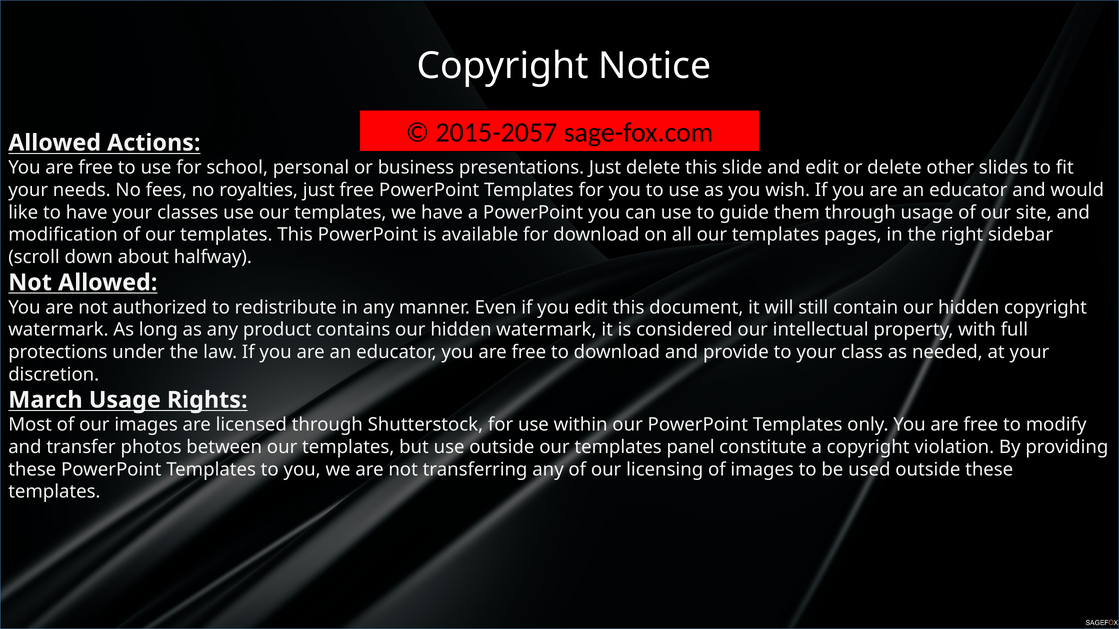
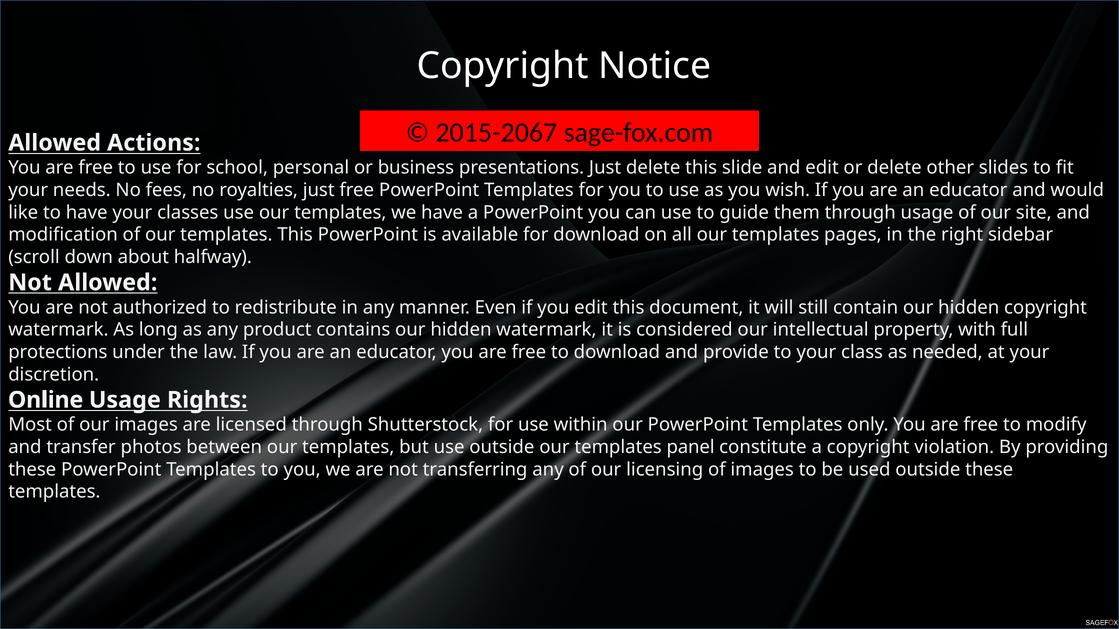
2015-2057: 2015-2057 -> 2015-2067
March: March -> Online
